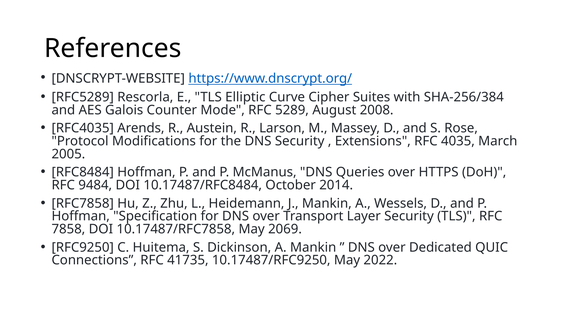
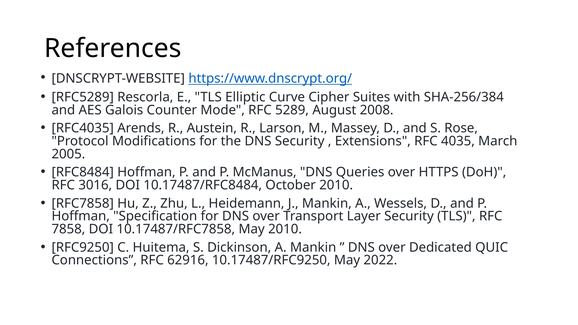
9484: 9484 -> 3016
October 2014: 2014 -> 2010
May 2069: 2069 -> 2010
41735: 41735 -> 62916
